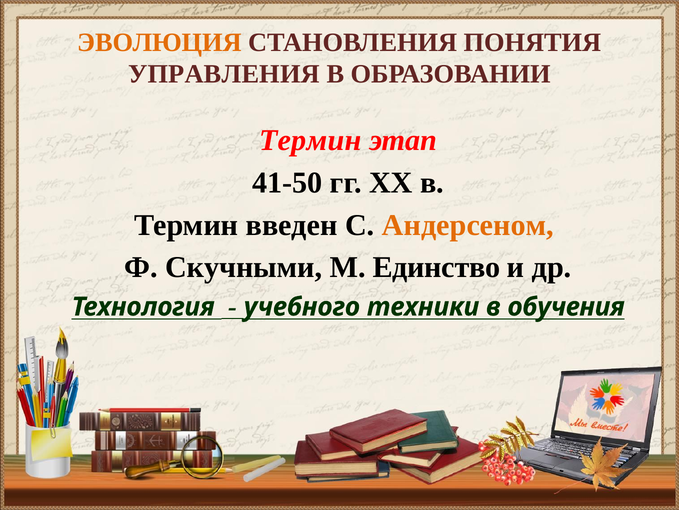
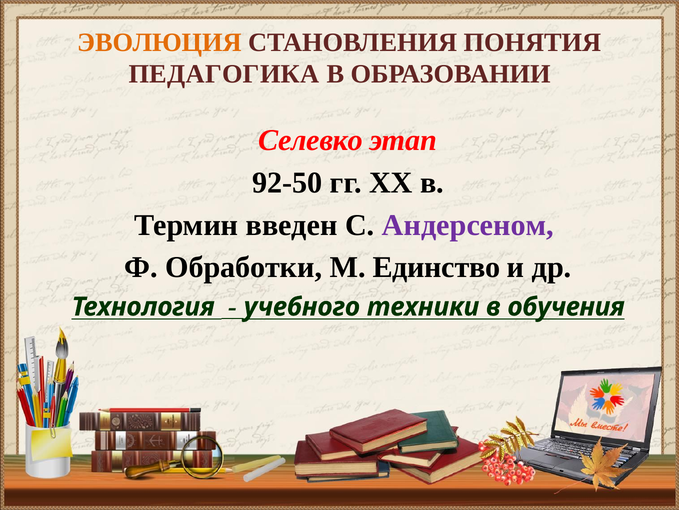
УПРАВЛЕНИЯ: УПРАВЛЕНИЯ -> ПЕДАГОГИКА
Термин at (310, 140): Термин -> Селевко
41-50: 41-50 -> 92-50
Андерсеном colour: orange -> purple
Скучными: Скучными -> Обработки
